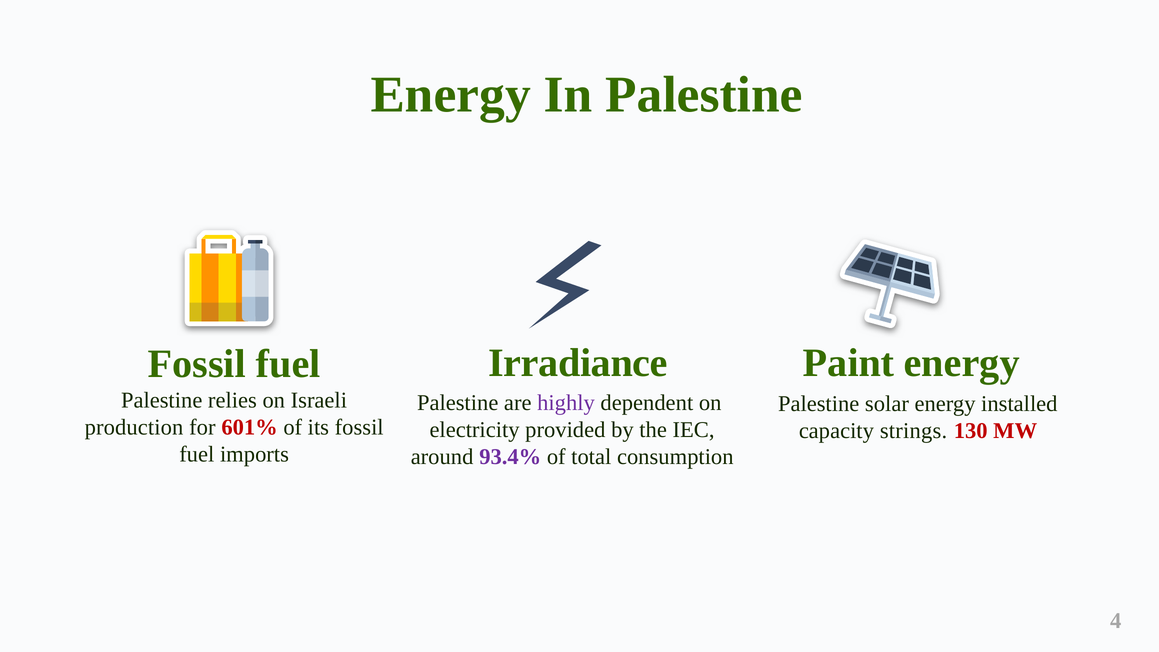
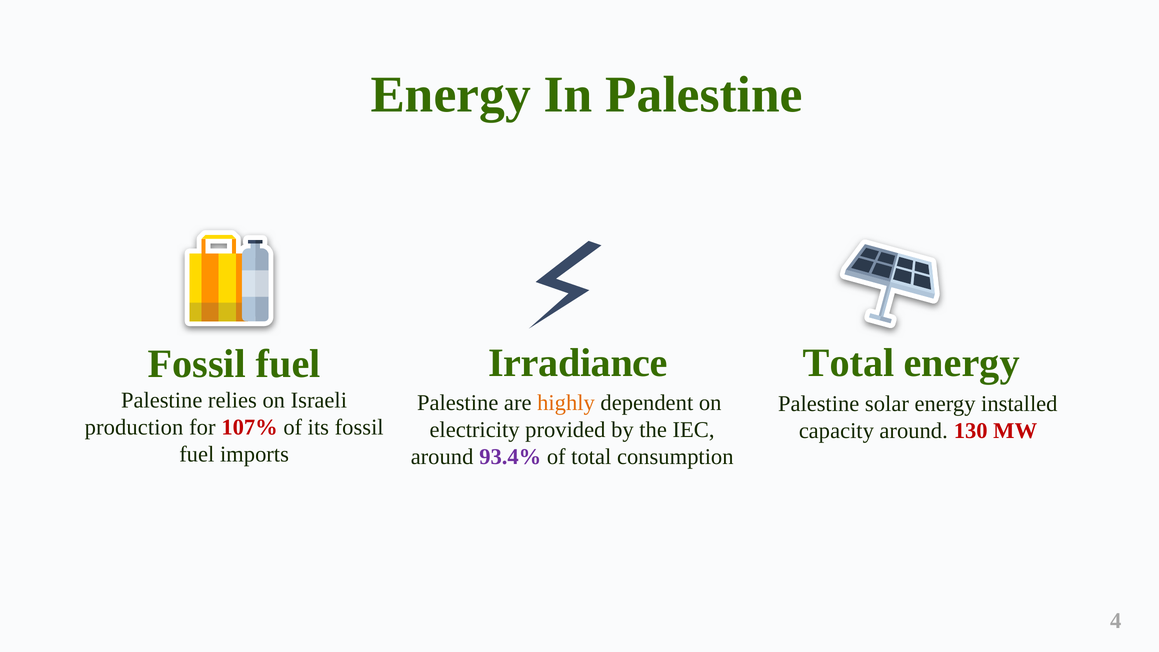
fuel Paint: Paint -> Total
highly colour: purple -> orange
601%: 601% -> 107%
capacity strings: strings -> around
